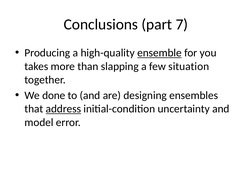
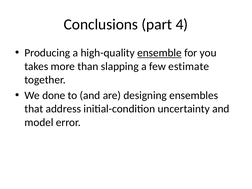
7: 7 -> 4
situation: situation -> estimate
address underline: present -> none
